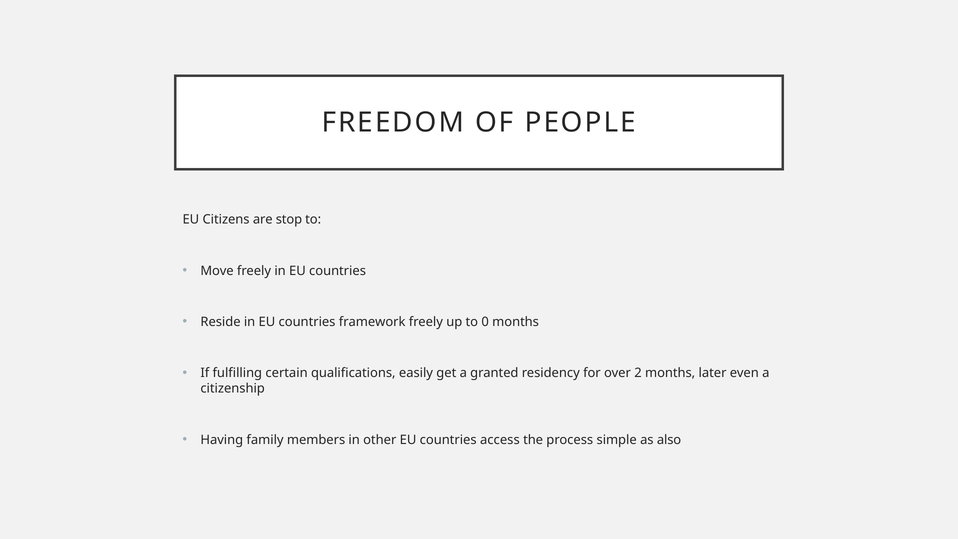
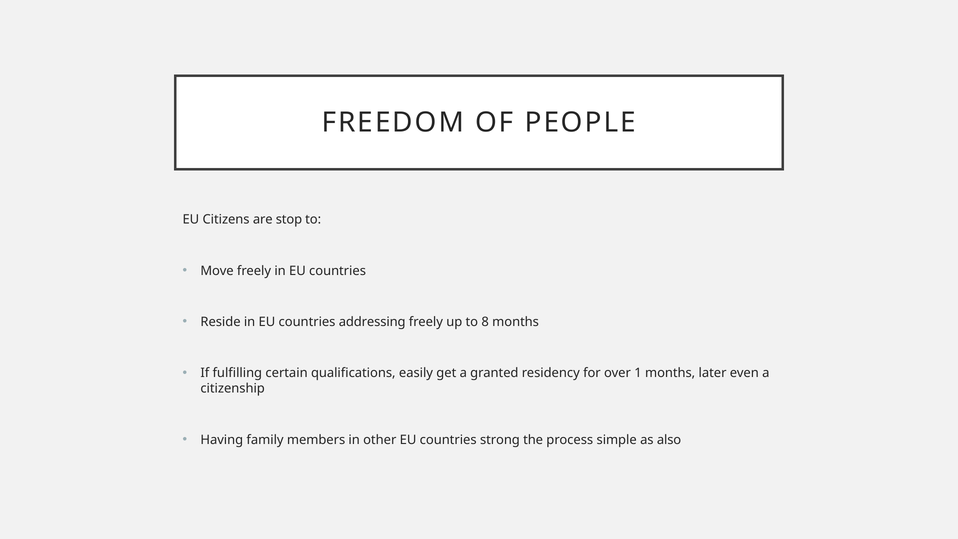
framework: framework -> addressing
0: 0 -> 8
2: 2 -> 1
access: access -> strong
